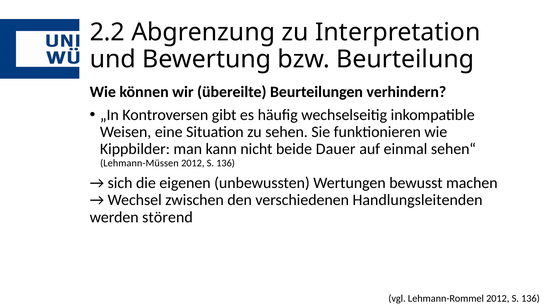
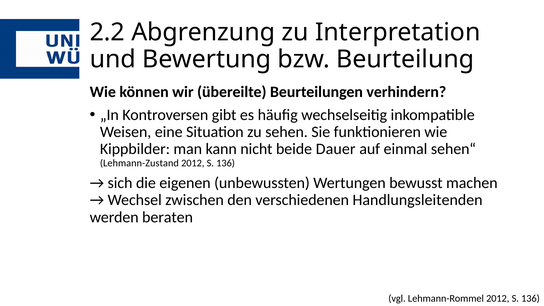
Lehmann-Müssen: Lehmann-Müssen -> Lehmann-Zustand
störend: störend -> beraten
